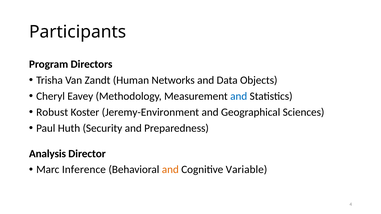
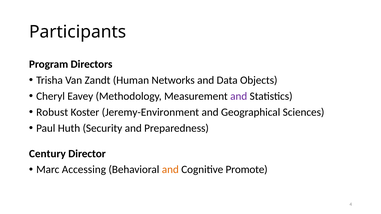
and at (239, 96) colour: blue -> purple
Analysis: Analysis -> Century
Inference: Inference -> Accessing
Variable: Variable -> Promote
